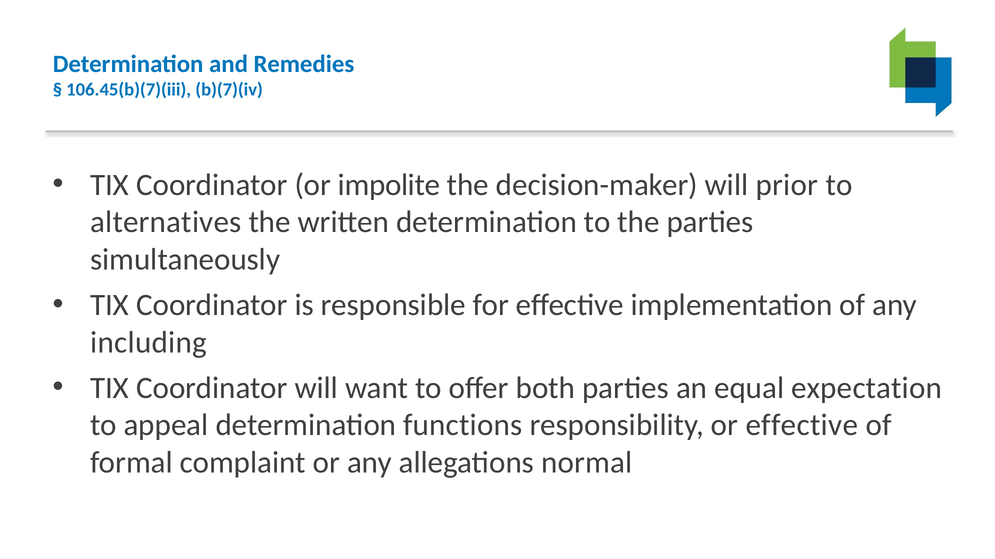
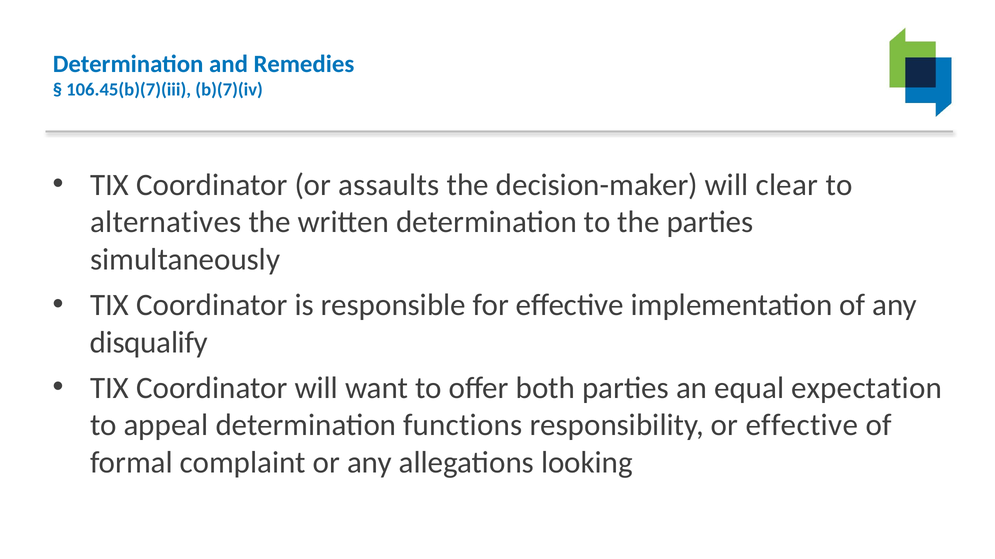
impolite: impolite -> assaults
prior: prior -> clear
including: including -> disqualify
normal: normal -> looking
